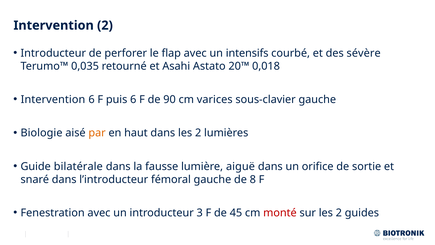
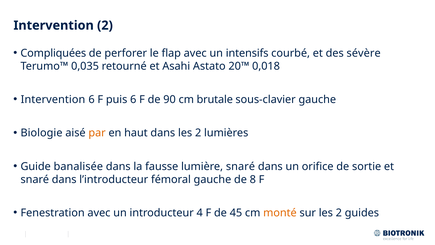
Introducteur at (53, 53): Introducteur -> Compliquées
varices: varices -> brutale
bilatérale: bilatérale -> banalisée
lumière aiguë: aiguë -> snaré
3: 3 -> 4
monté colour: red -> orange
